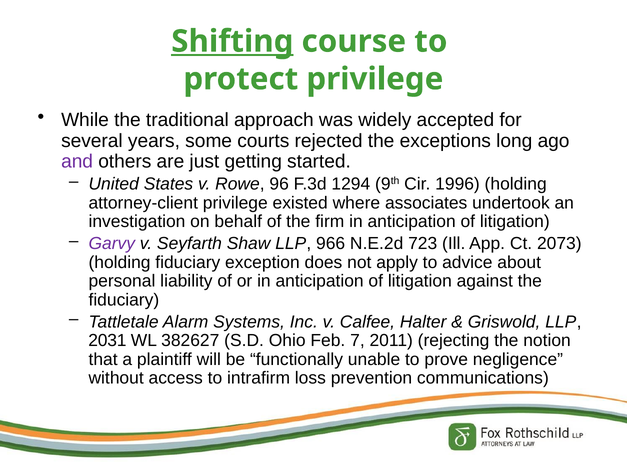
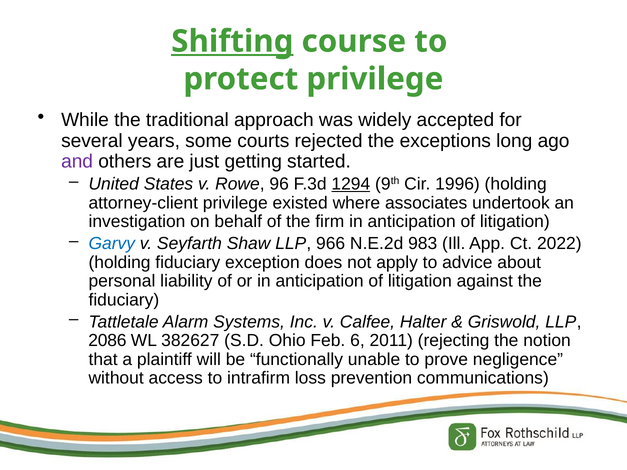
1294 underline: none -> present
Garvy colour: purple -> blue
723: 723 -> 983
2073: 2073 -> 2022
2031: 2031 -> 2086
7: 7 -> 6
